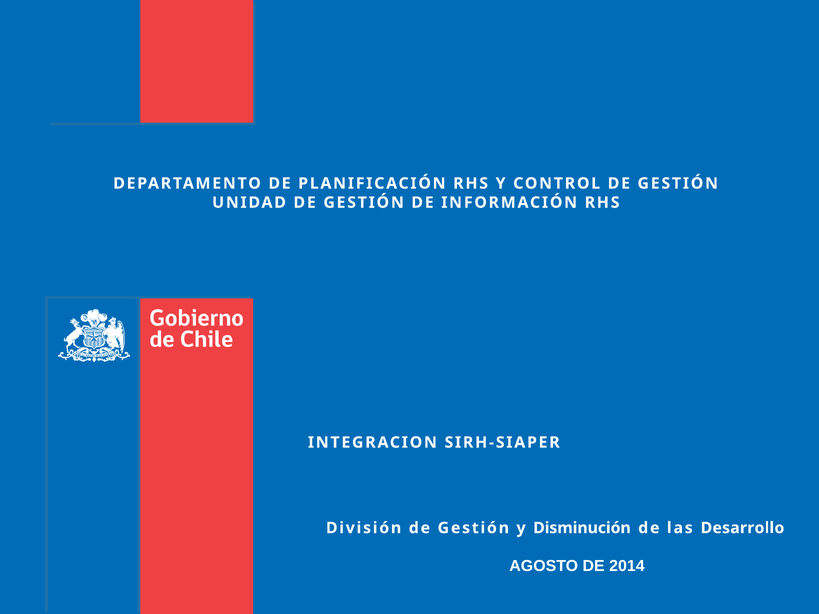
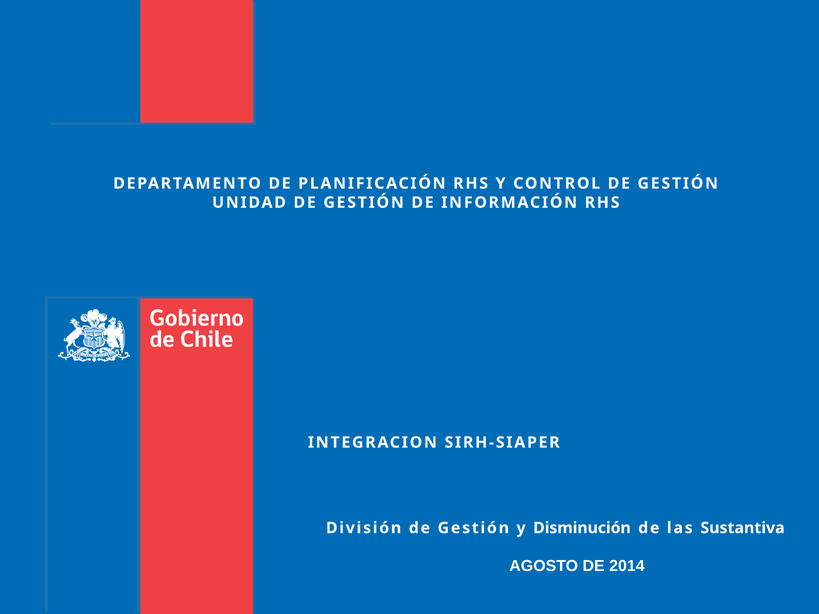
Desarrollo: Desarrollo -> Sustantiva
